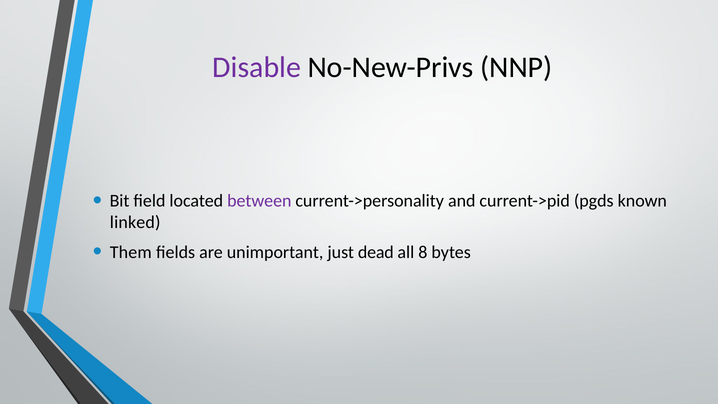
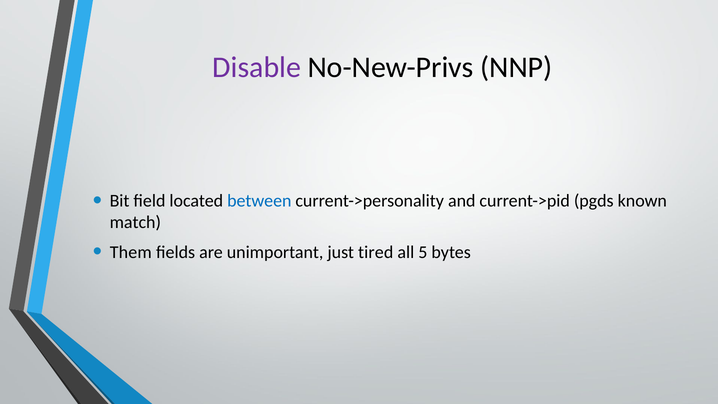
between colour: purple -> blue
linked: linked -> match
dead: dead -> tired
8: 8 -> 5
